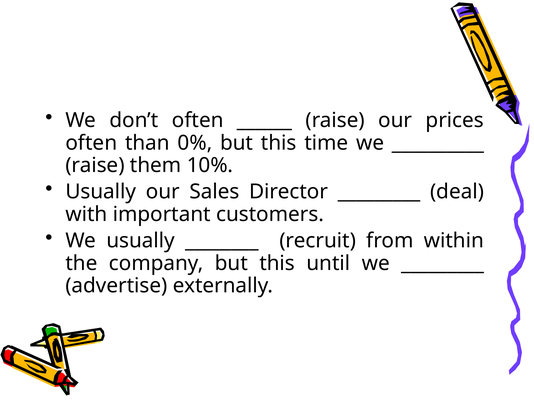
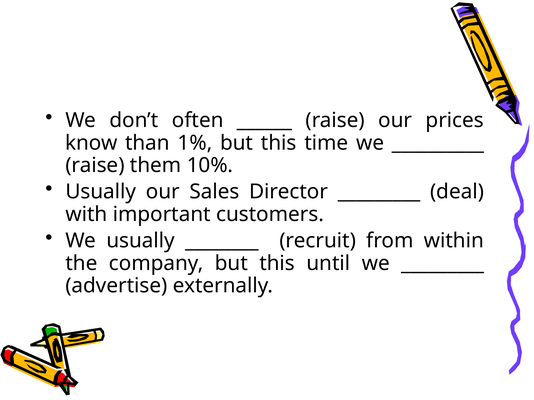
often at (91, 143): often -> know
0%: 0% -> 1%
